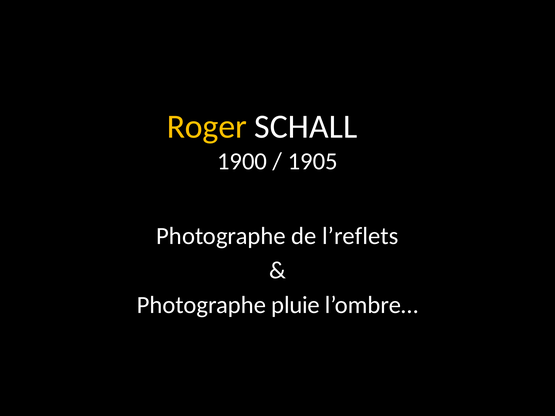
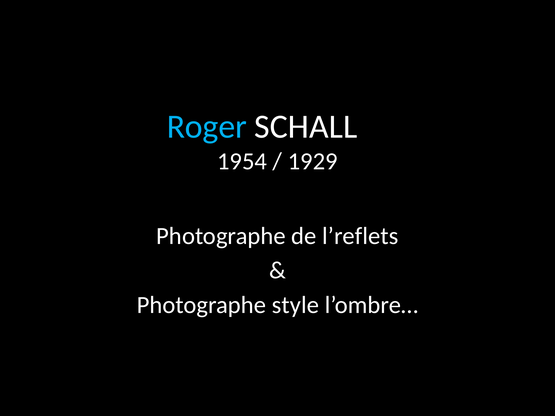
Roger colour: yellow -> light blue
1900: 1900 -> 1954
1905: 1905 -> 1929
pluie: pluie -> style
